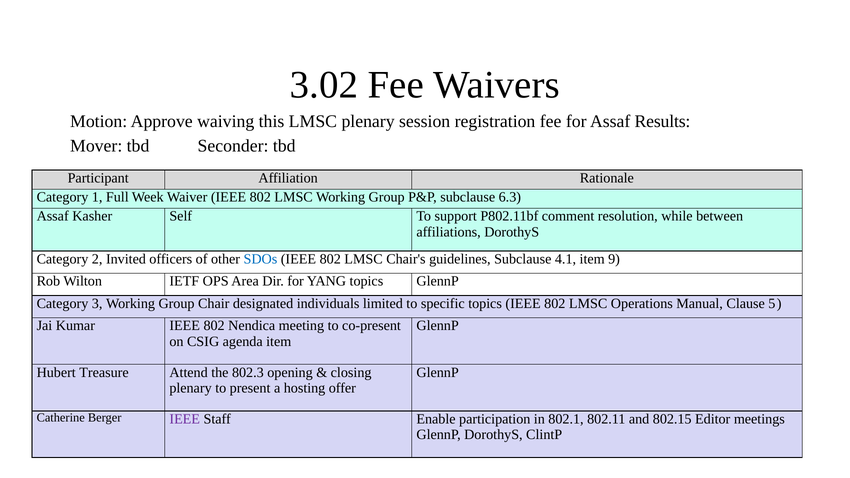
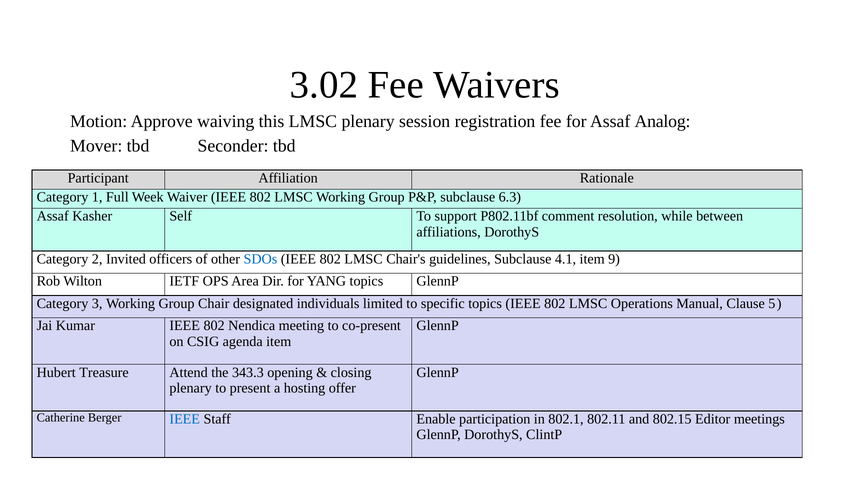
Results: Results -> Analog
802.3: 802.3 -> 343.3
IEEE at (185, 419) colour: purple -> blue
